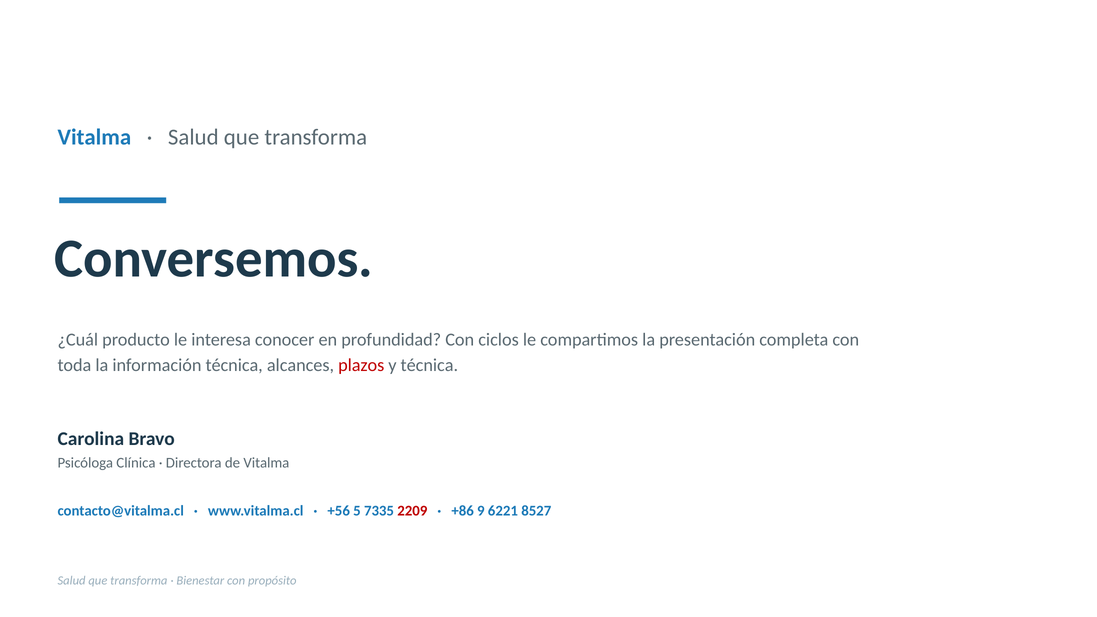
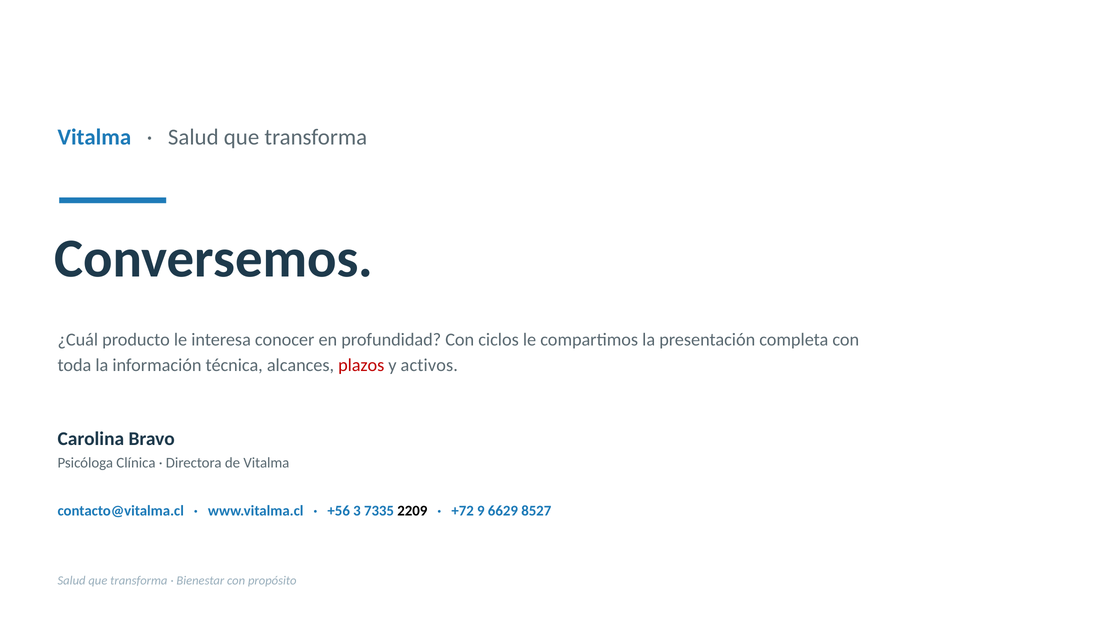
y técnica: técnica -> activos
5: 5 -> 3
2209 colour: red -> black
+86: +86 -> +72
6221: 6221 -> 6629
